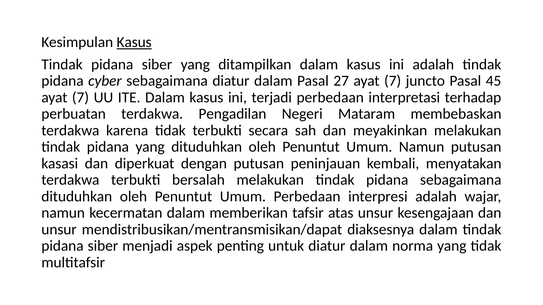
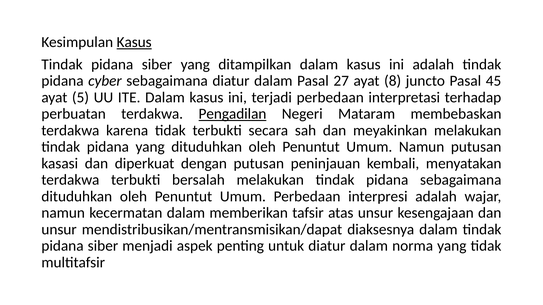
27 ayat 7: 7 -> 8
7 at (80, 98): 7 -> 5
Pengadilan underline: none -> present
